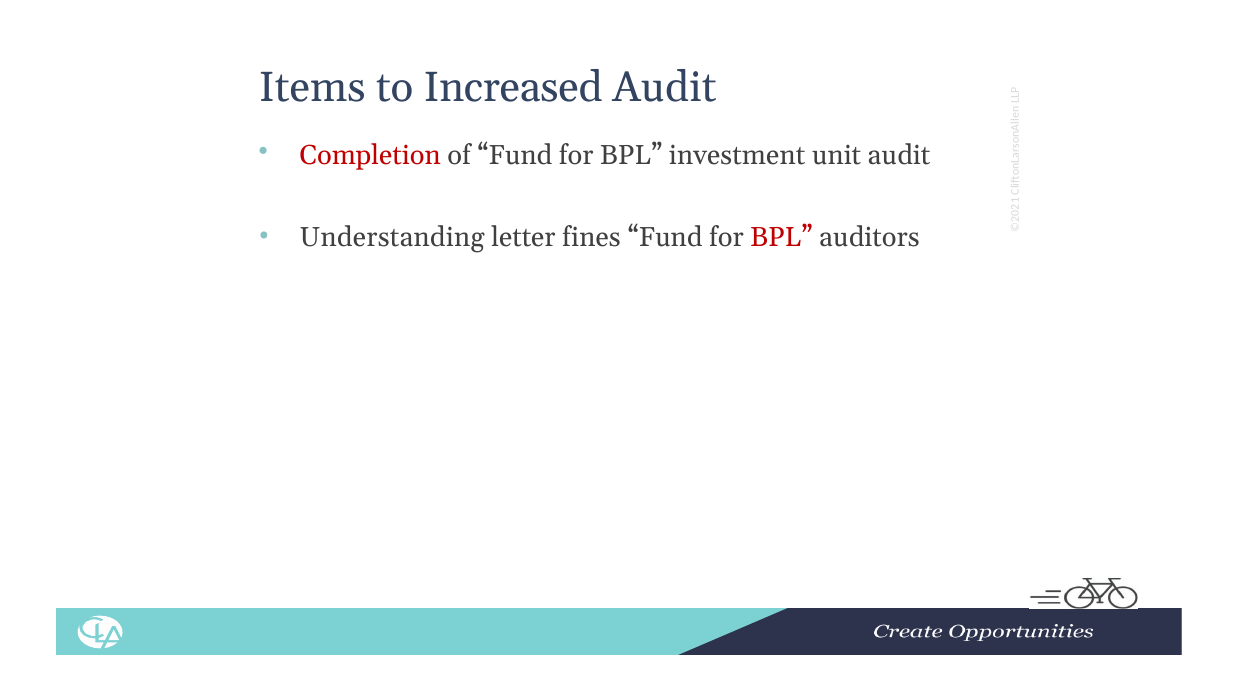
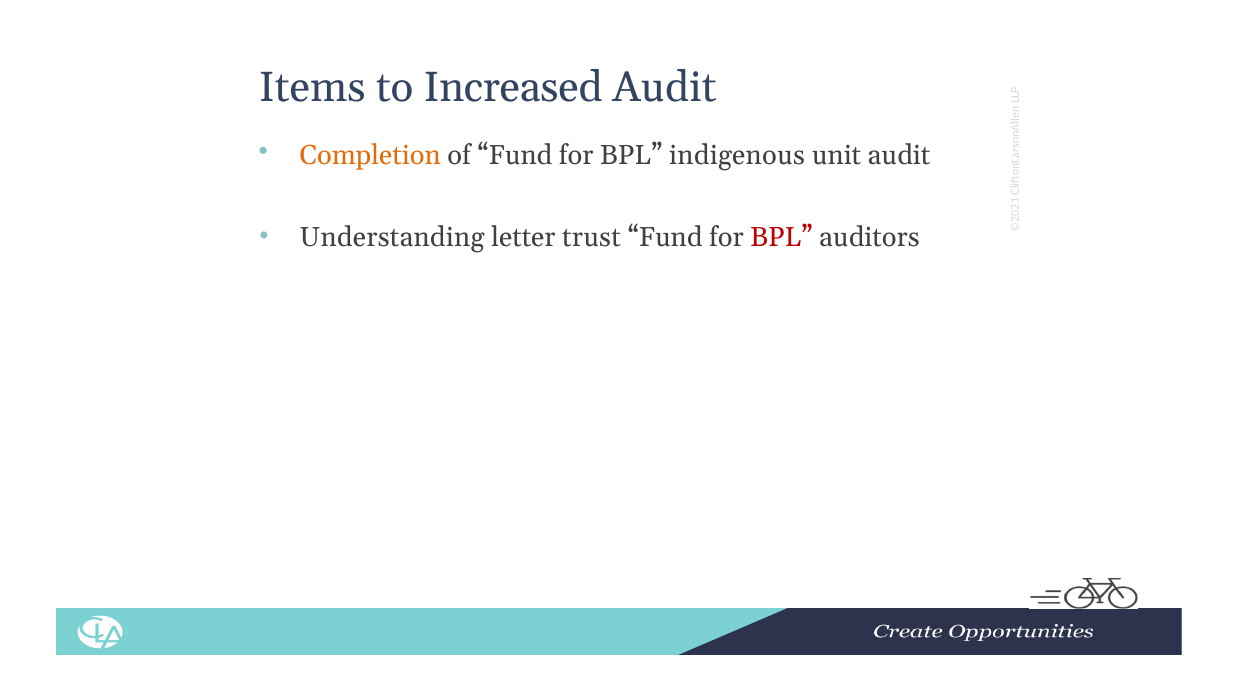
Completion colour: red -> orange
investment: investment -> indigenous
fines: fines -> trust
